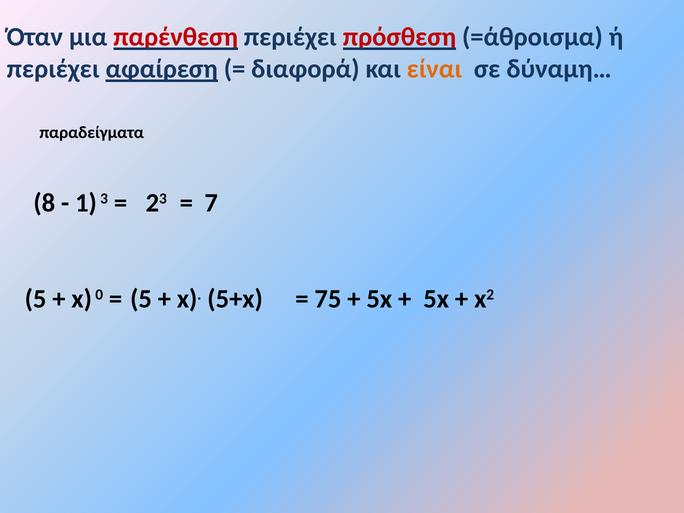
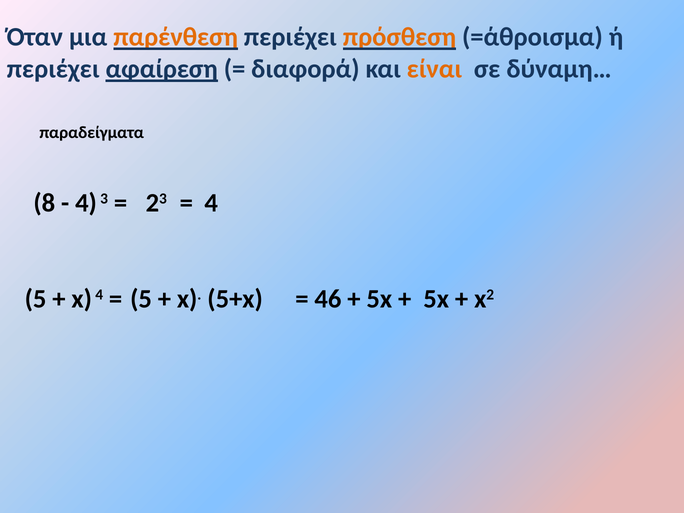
παρένθεση colour: red -> orange
πρόσθεση colour: red -> orange
1 at (86, 203): 1 -> 4
7 at (211, 203): 7 -> 4
x 0: 0 -> 4
75: 75 -> 46
